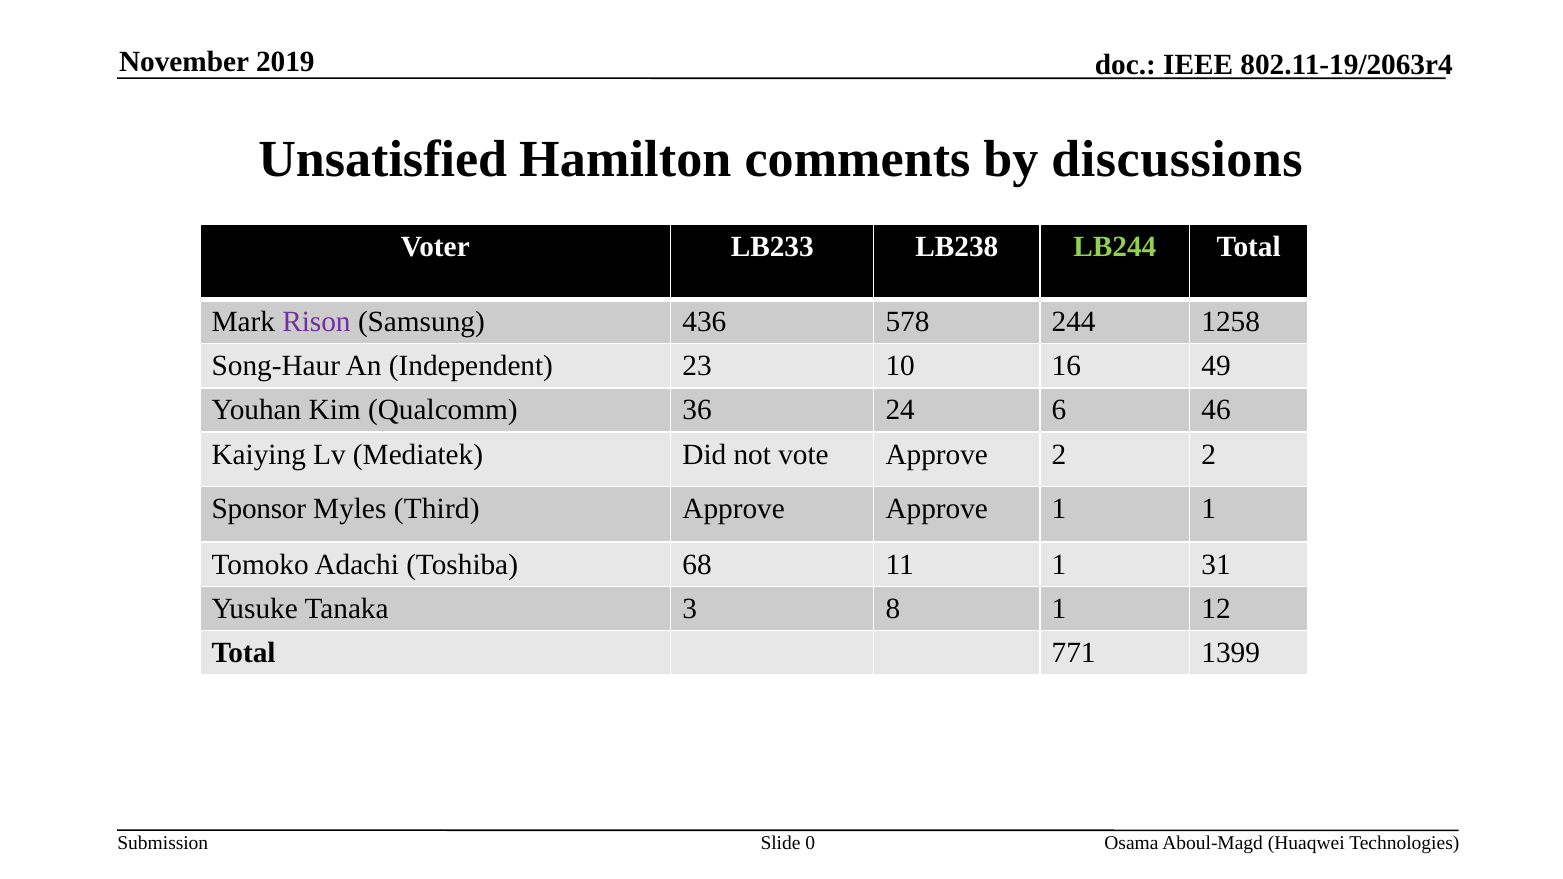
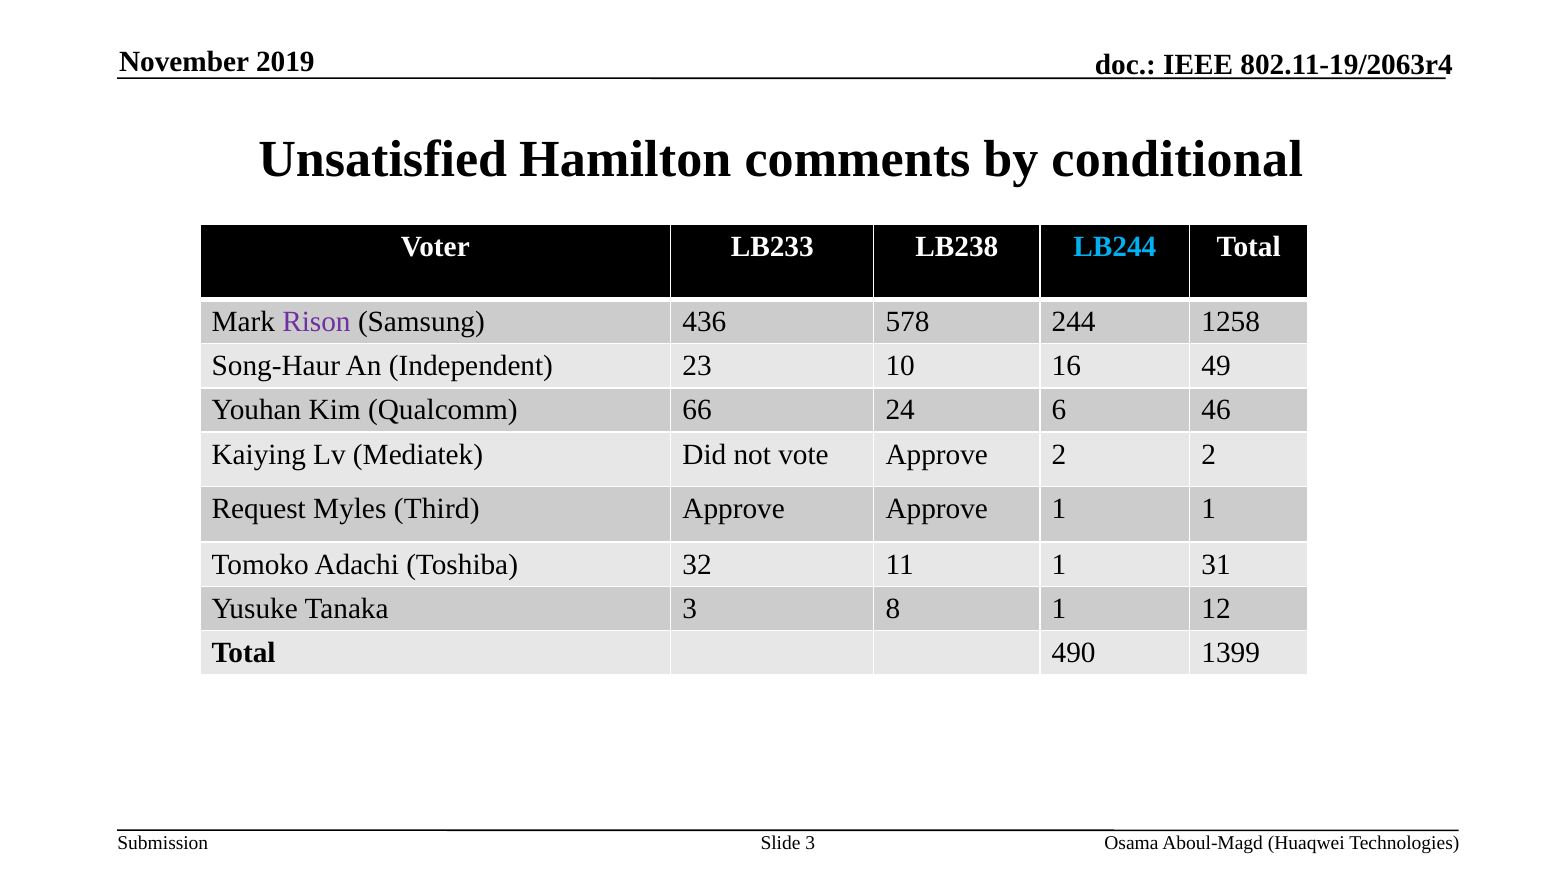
discussions: discussions -> conditional
LB244 colour: light green -> light blue
36: 36 -> 66
Sponsor: Sponsor -> Request
68: 68 -> 32
771: 771 -> 490
Slide 0: 0 -> 3
